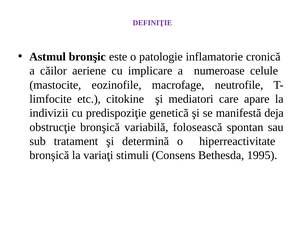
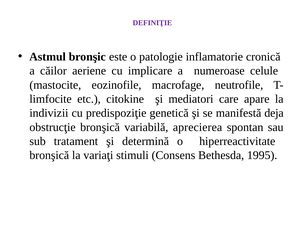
folosească: folosească -> aprecierea
